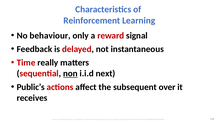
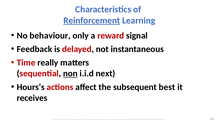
Reinforcement at (92, 21) underline: none -> present
Public’s: Public’s -> Hours’s
over: over -> best
